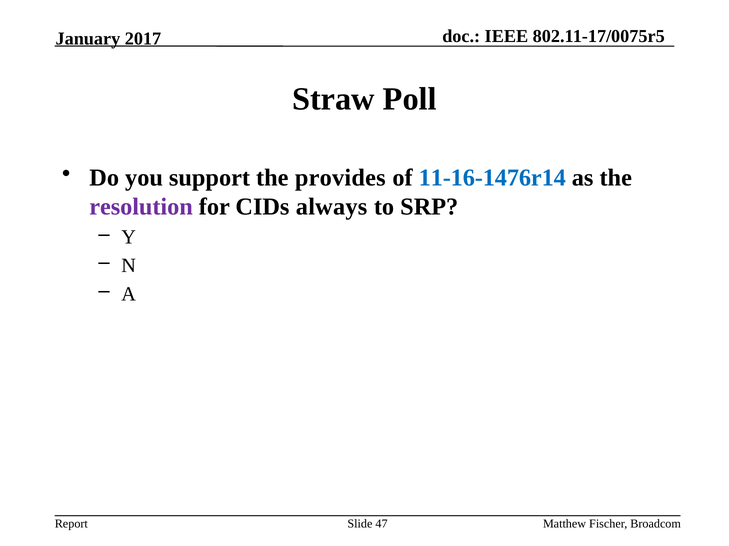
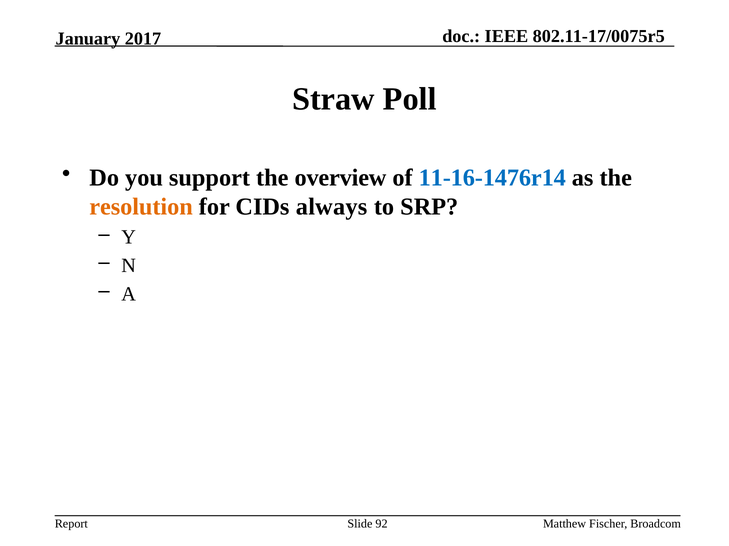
provides: provides -> overview
resolution colour: purple -> orange
47: 47 -> 92
